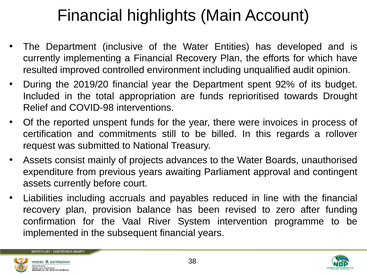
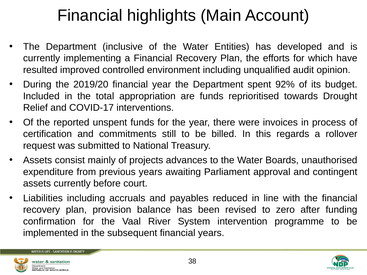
COVID-98: COVID-98 -> COVID-17
